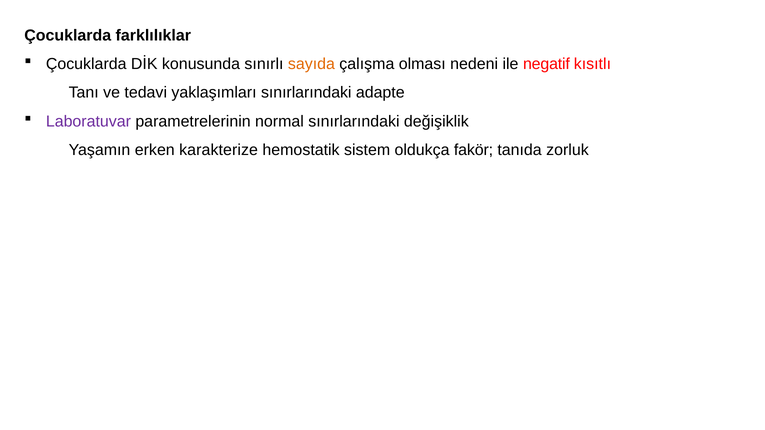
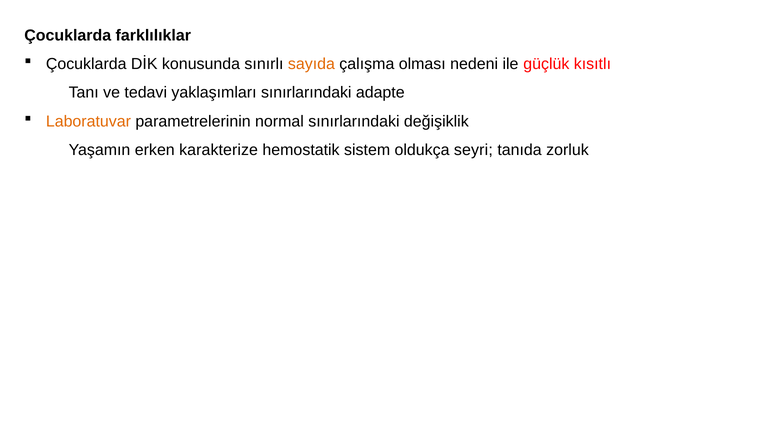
negatif: negatif -> güçlük
Laboratuvar colour: purple -> orange
fakör: fakör -> seyri
